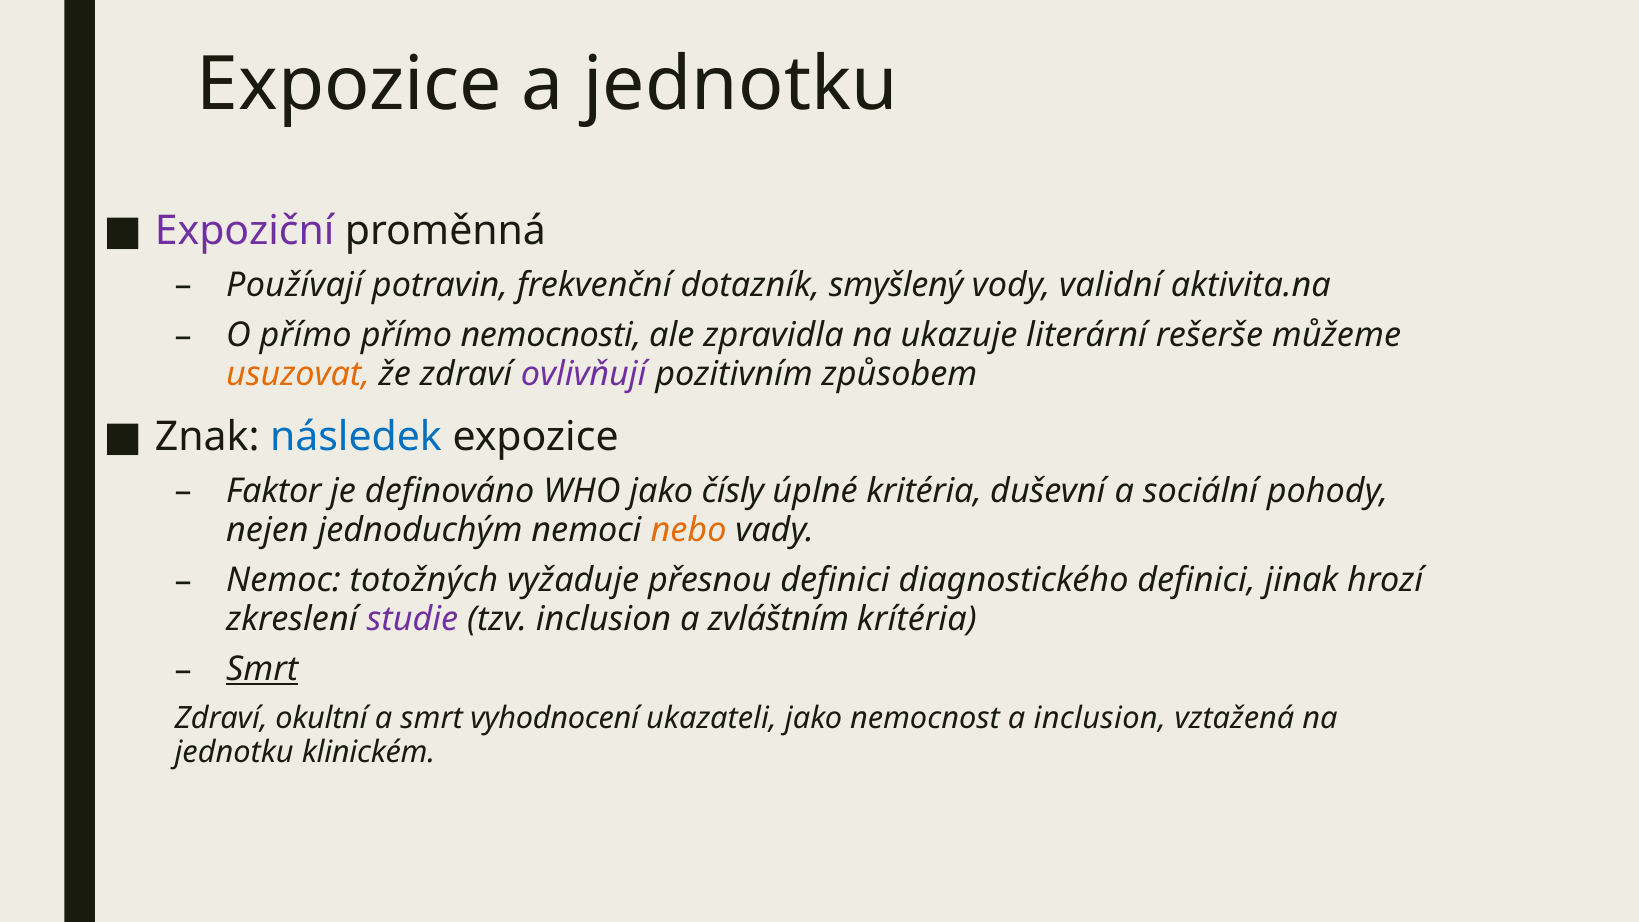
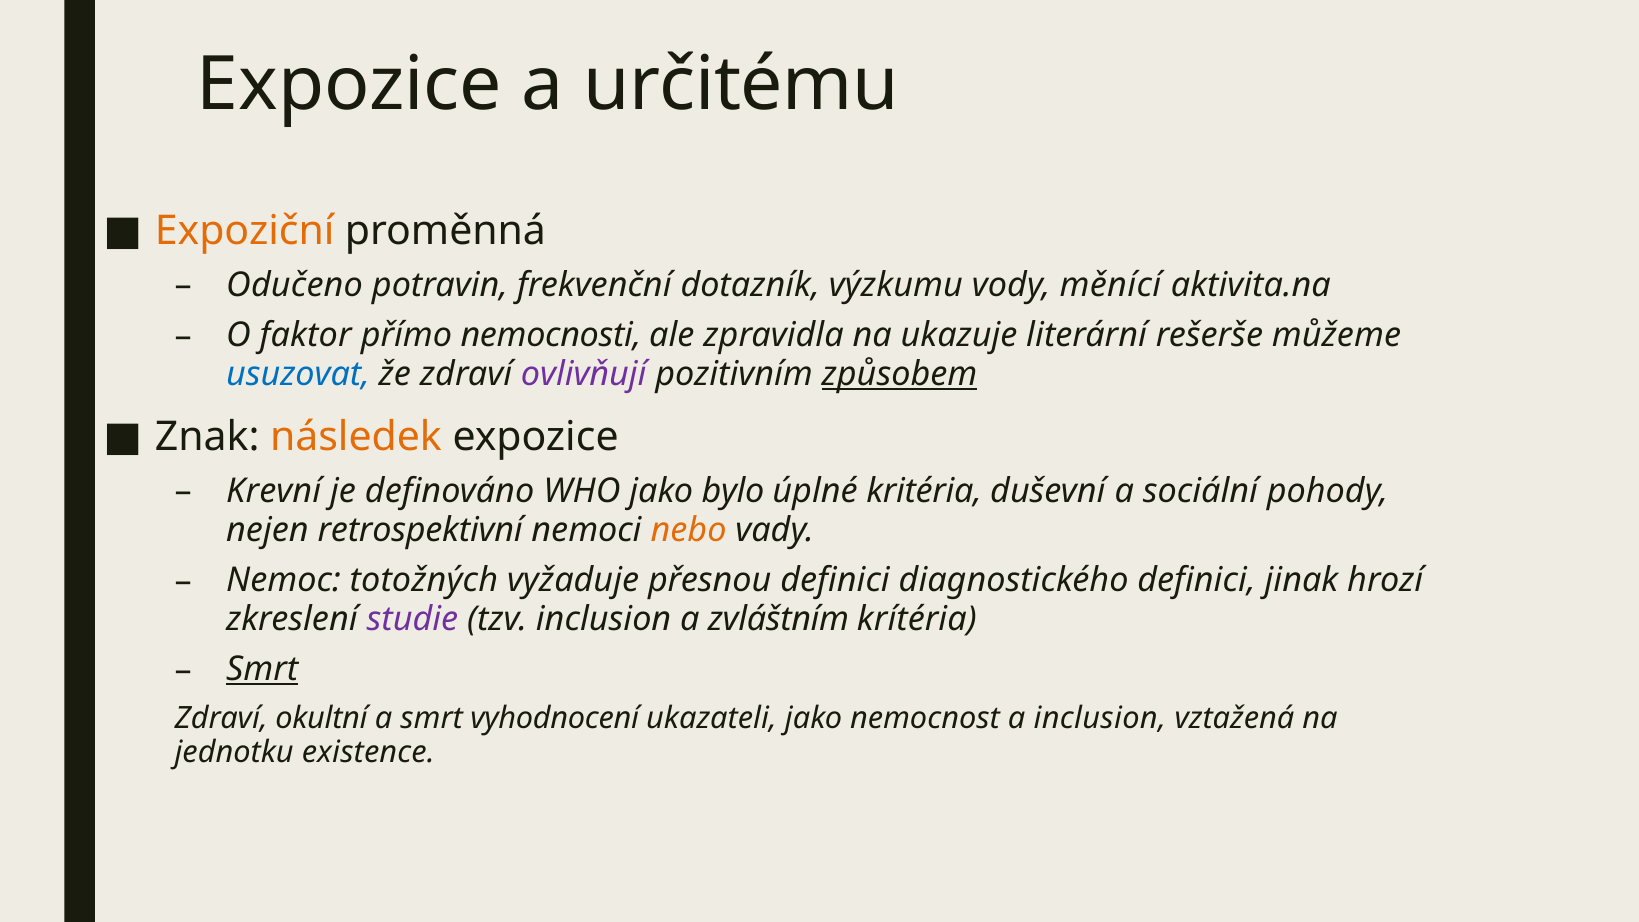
a jednotku: jednotku -> určitému
Expoziční colour: purple -> orange
Používají: Používají -> Odučeno
smyšlený: smyšlený -> výzkumu
validní: validní -> měnící
O přímo: přímo -> faktor
usuzovat colour: orange -> blue
způsobem underline: none -> present
následek colour: blue -> orange
Faktor: Faktor -> Krevní
čísly: čísly -> bylo
jednoduchým: jednoduchým -> retrospektivní
klinickém: klinickém -> existence
